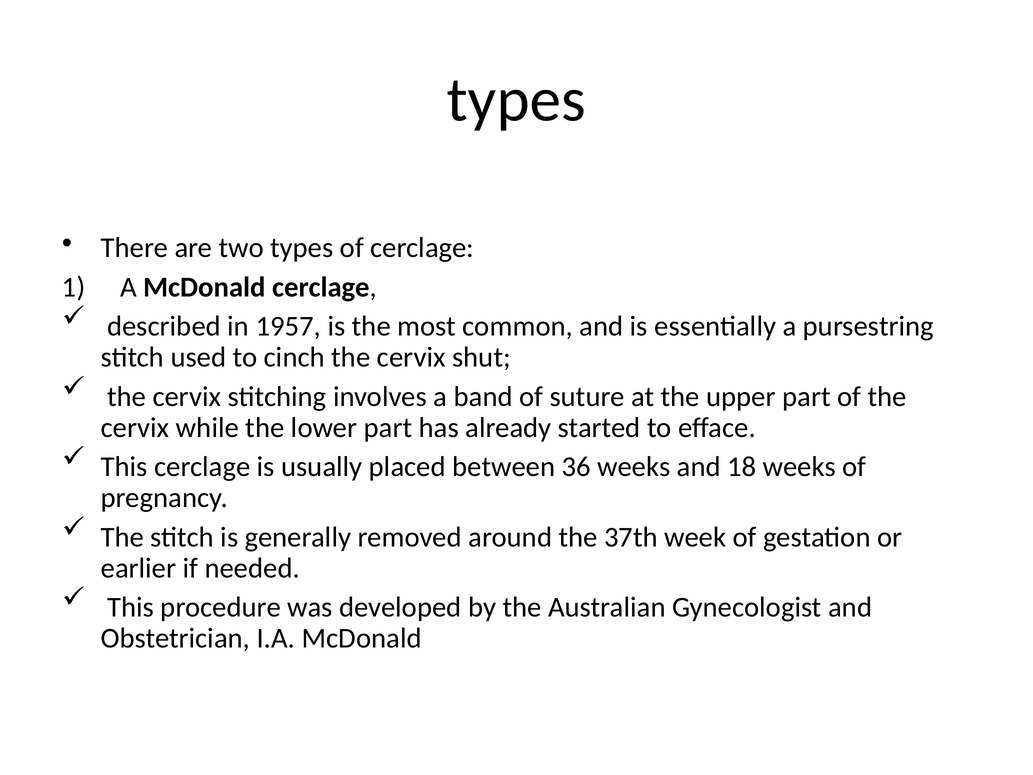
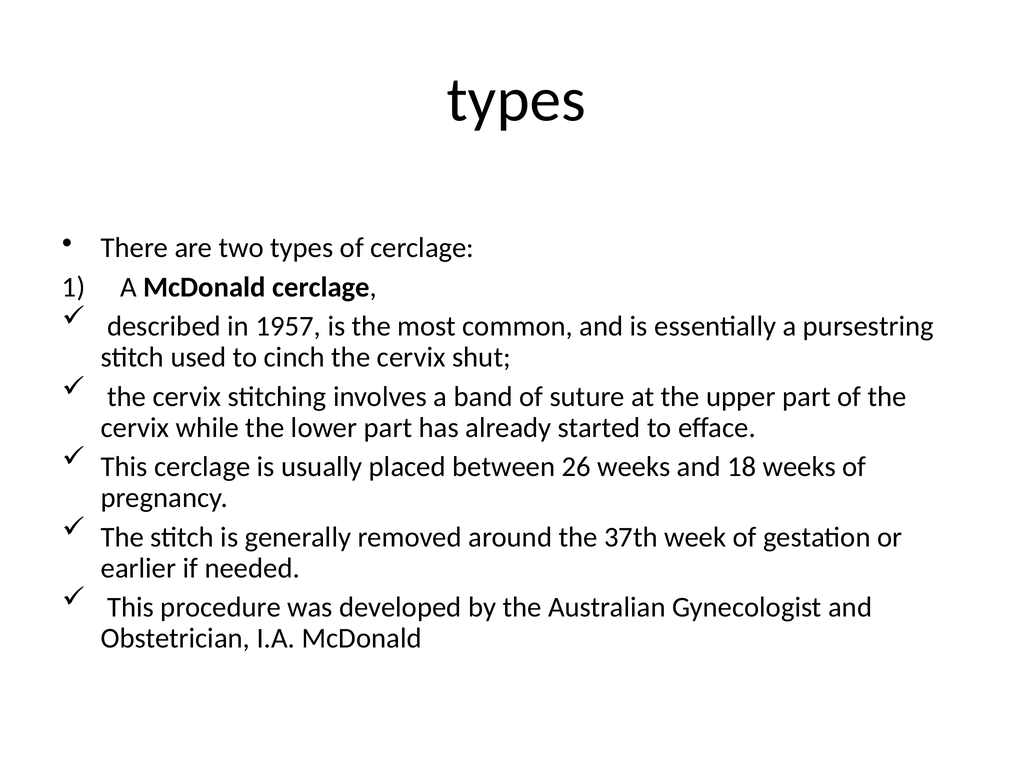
36: 36 -> 26
